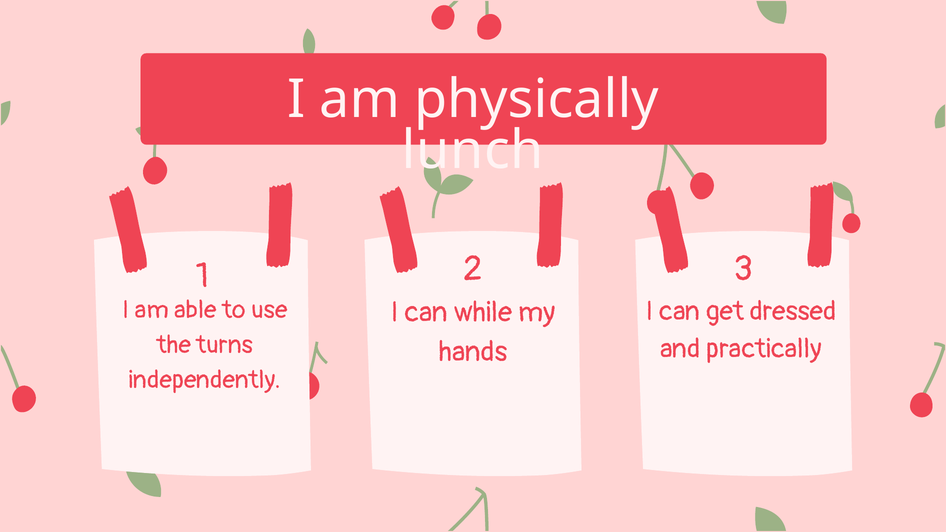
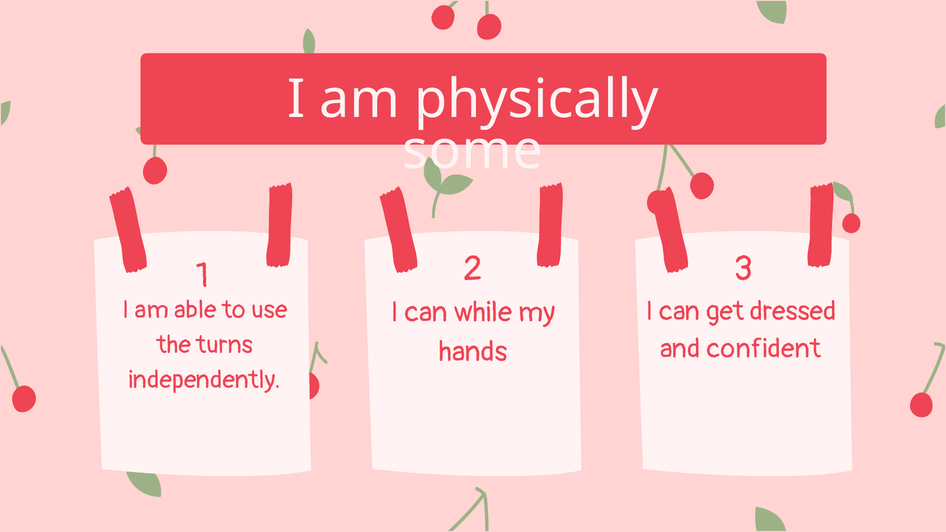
lunch: lunch -> some
practically: practically -> confident
